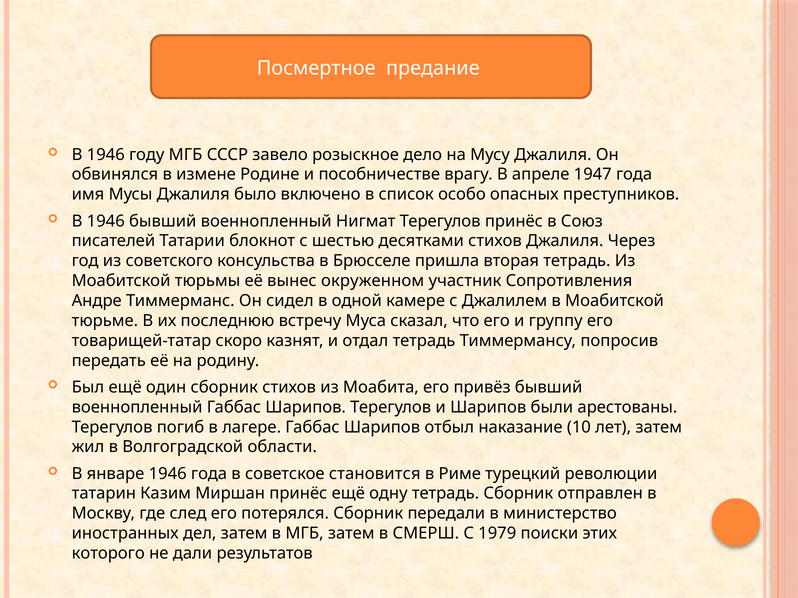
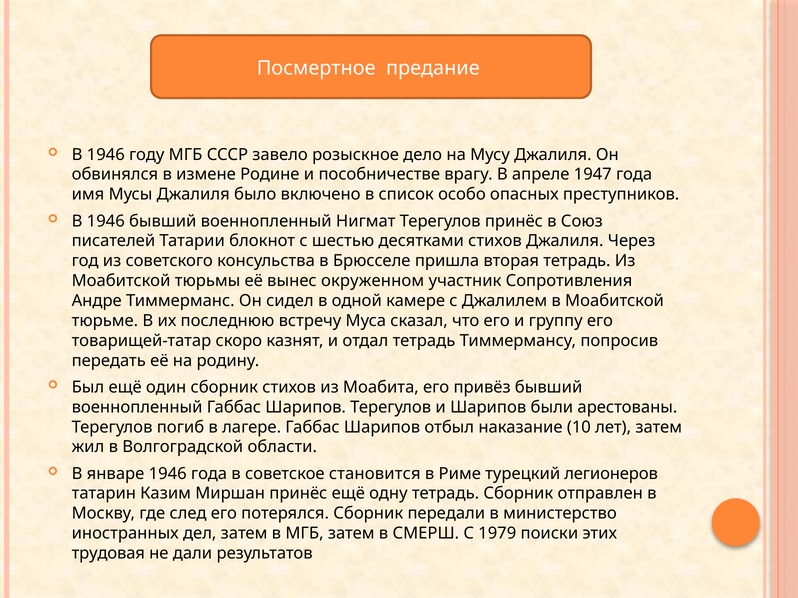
революции: революции -> легионеров
которого: которого -> трудовая
